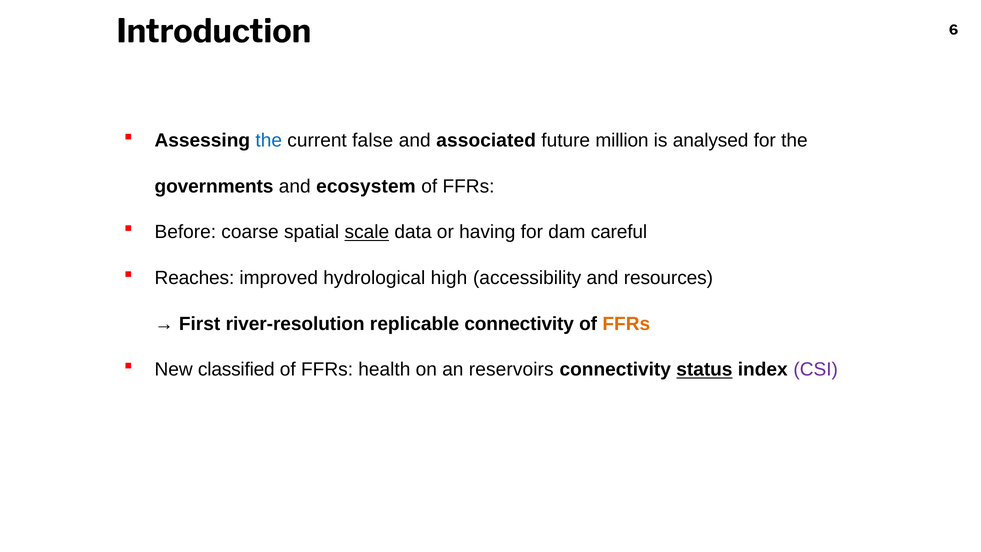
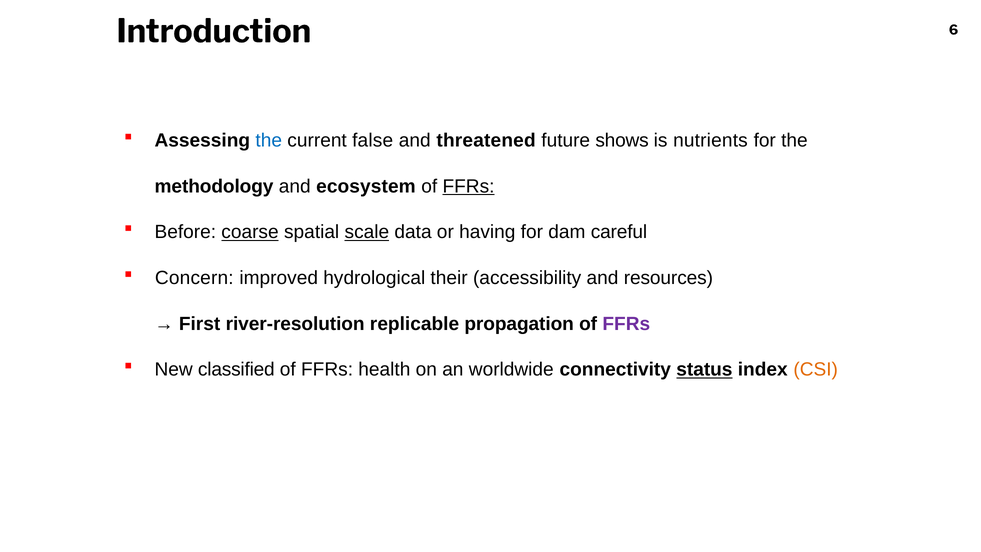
associated: associated -> threatened
million: million -> shows
analysed: analysed -> nutrients
governments: governments -> methodology
FFRs at (469, 186) underline: none -> present
coarse underline: none -> present
Reaches: Reaches -> Concern
high: high -> their
replicable connectivity: connectivity -> propagation
FFRs at (626, 324) colour: orange -> purple
reservoirs: reservoirs -> worldwide
CSI colour: purple -> orange
